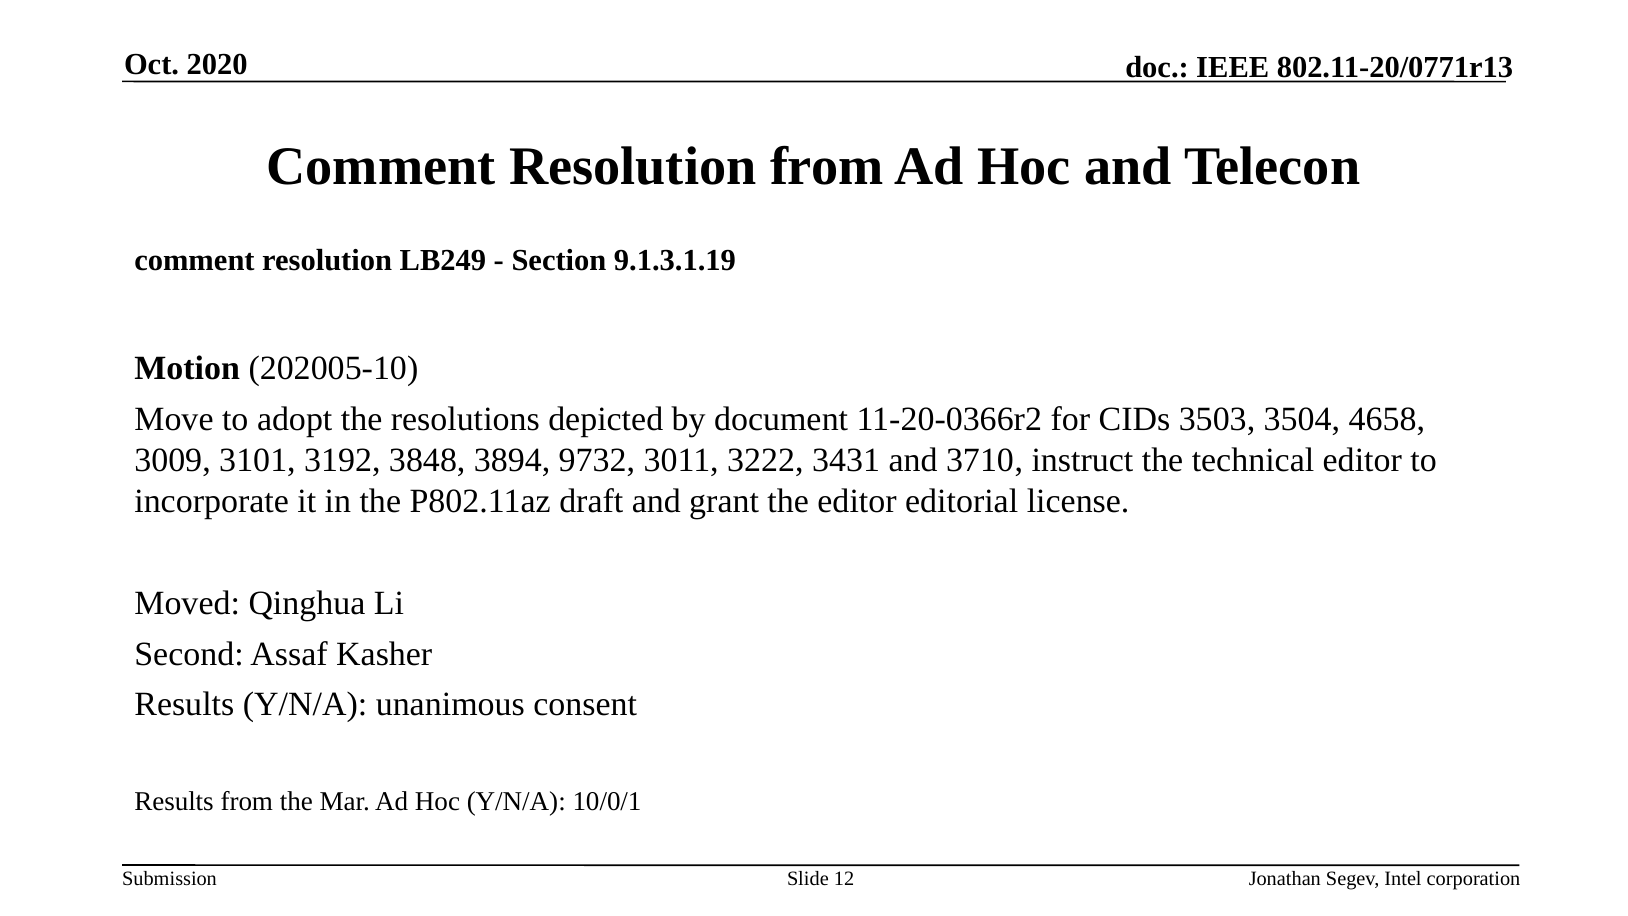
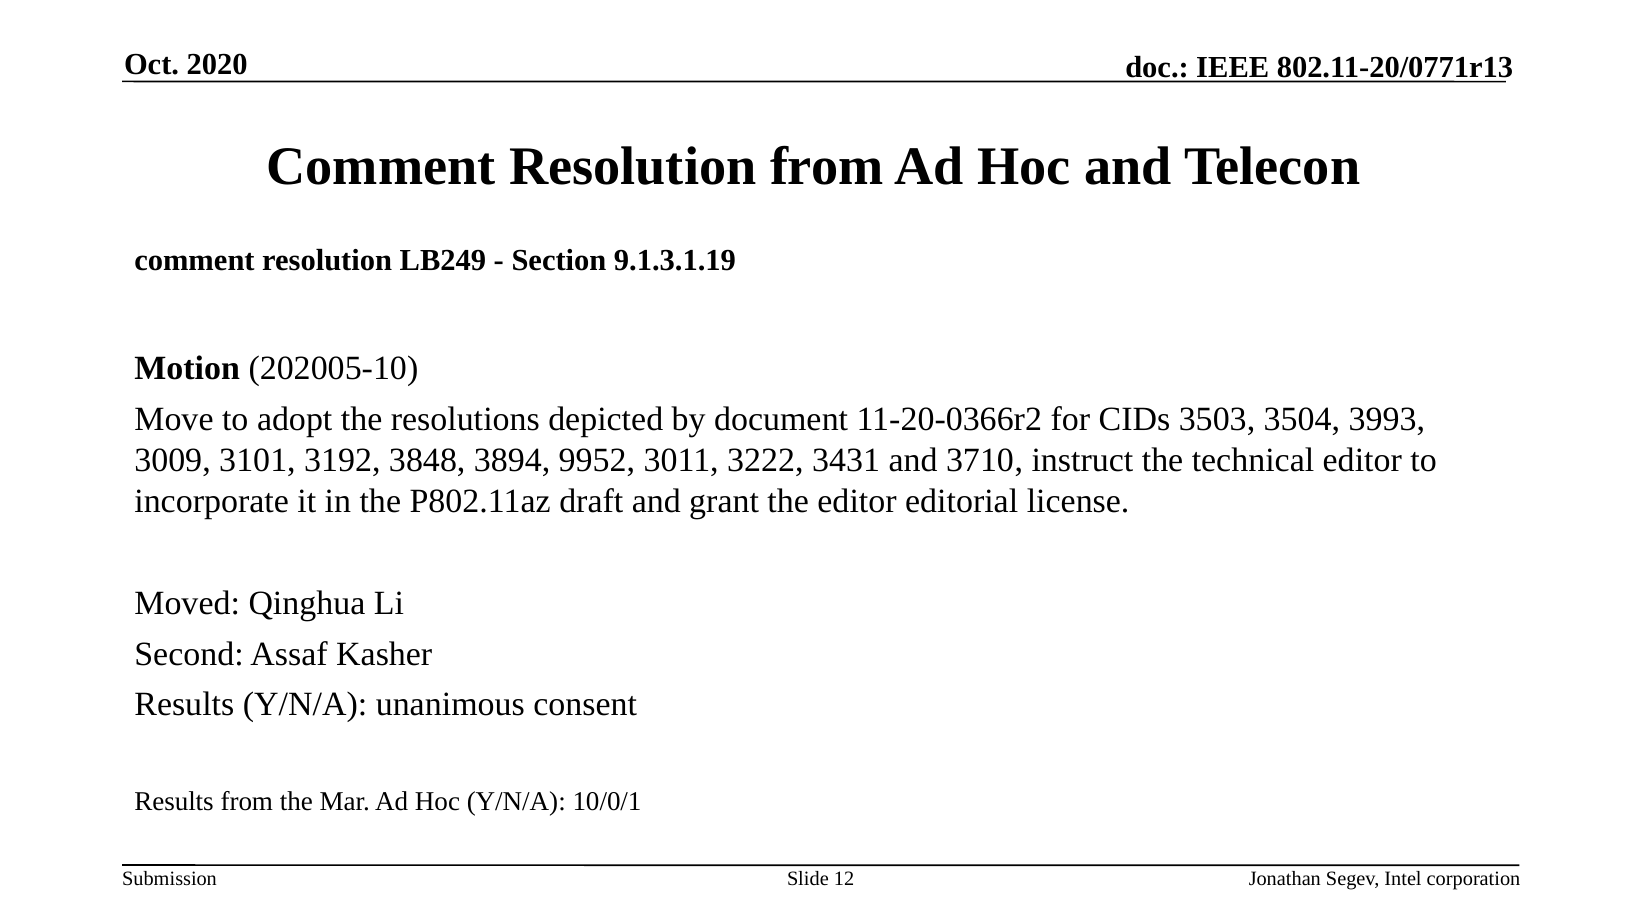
4658: 4658 -> 3993
9732: 9732 -> 9952
